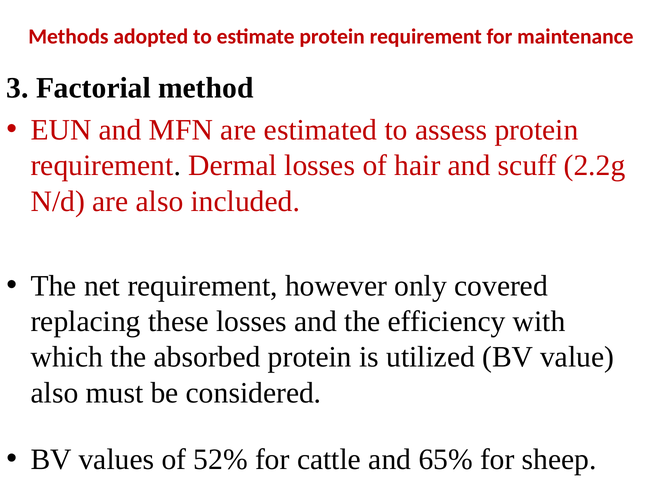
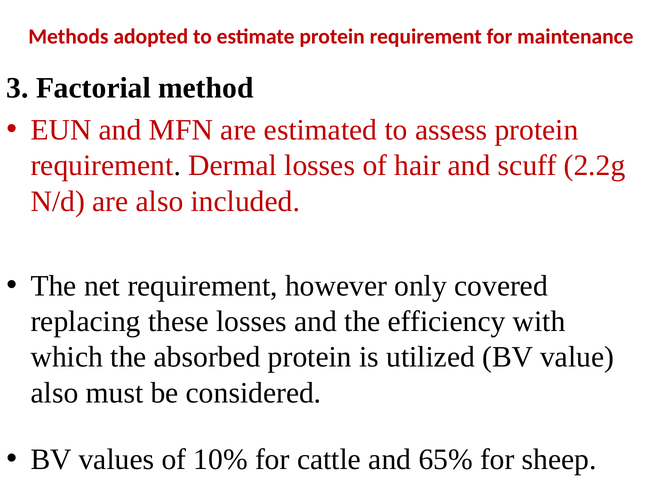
52%: 52% -> 10%
